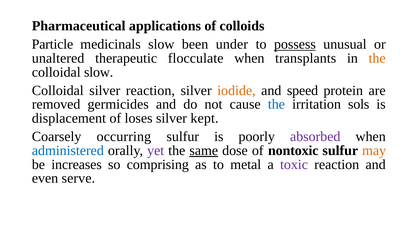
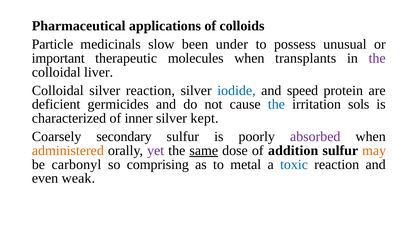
possess underline: present -> none
unaltered: unaltered -> important
flocculate: flocculate -> molecules
the at (377, 58) colour: orange -> purple
colloidal slow: slow -> liver
iodide colour: orange -> blue
removed: removed -> deficient
displacement: displacement -> characterized
loses: loses -> inner
occurring: occurring -> secondary
administered colour: blue -> orange
nontoxic: nontoxic -> addition
increases: increases -> carbonyl
toxic colour: purple -> blue
serve: serve -> weak
